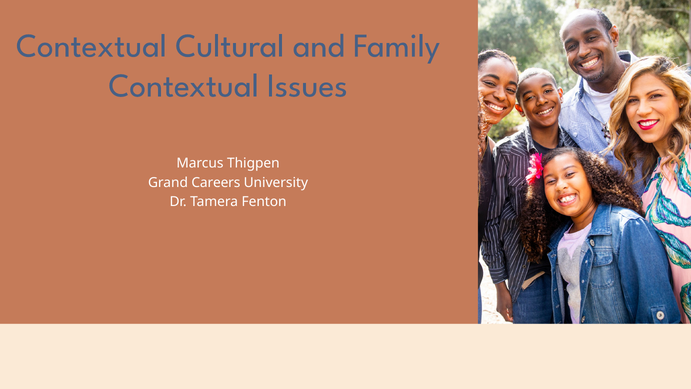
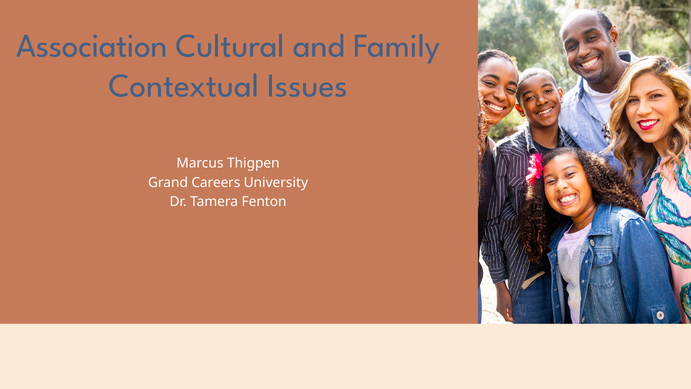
Contextual at (91, 46): Contextual -> Association
